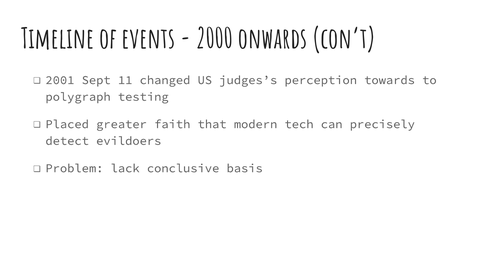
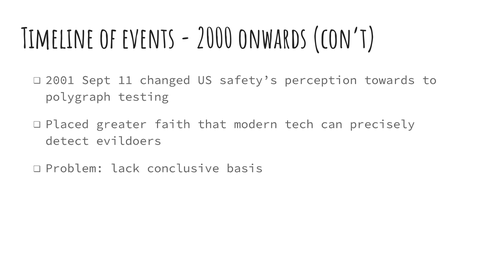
judges’s: judges’s -> safety’s
